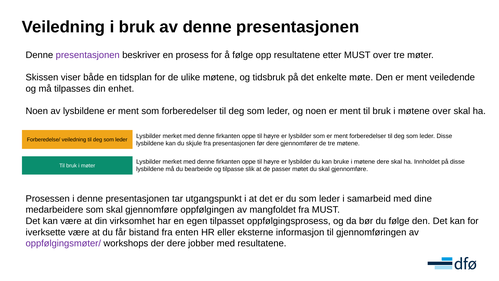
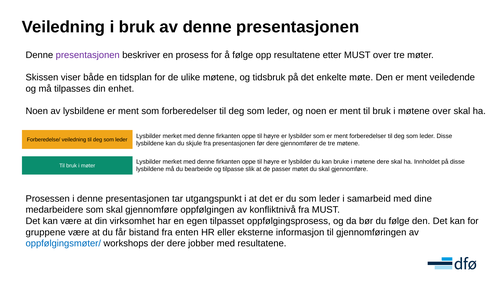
mangfoldet: mangfoldet -> konfliktnivå
iverksette: iverksette -> gruppene
oppfølgingsmøter/ colour: purple -> blue
